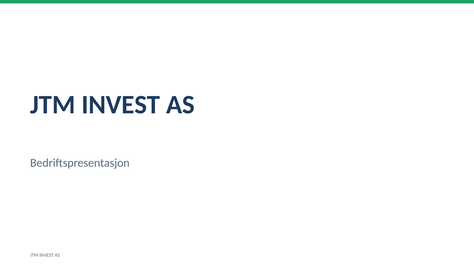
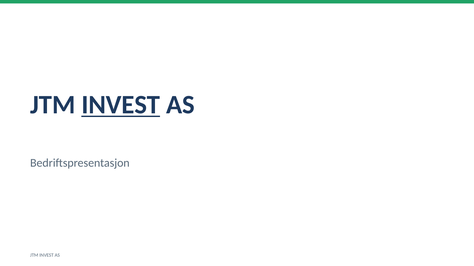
INVEST at (121, 105) underline: none -> present
